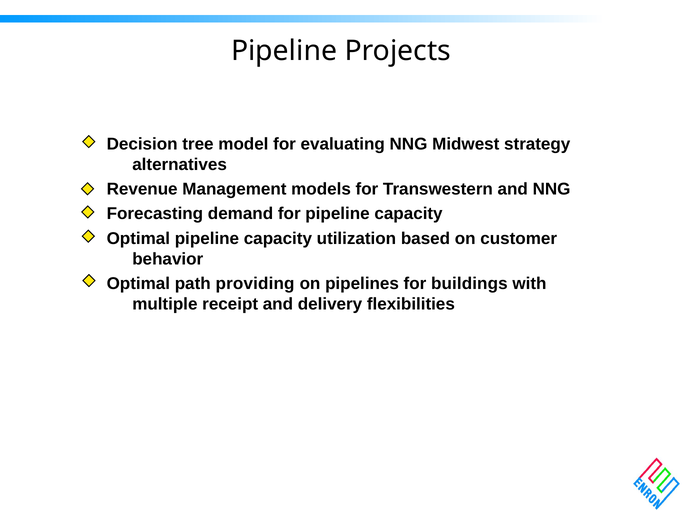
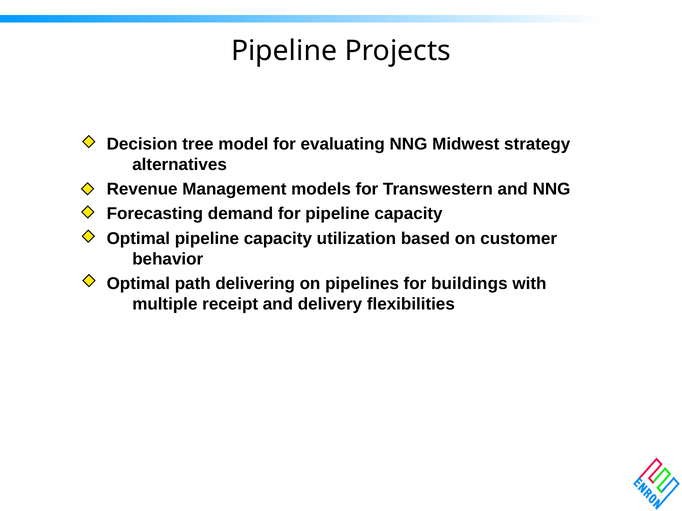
providing: providing -> delivering
